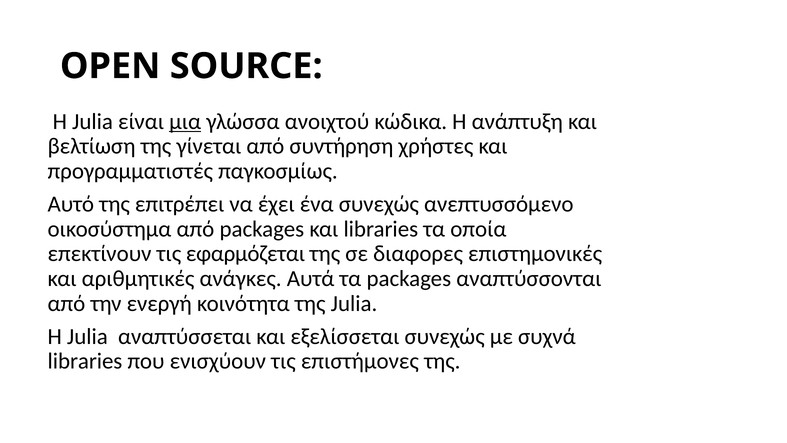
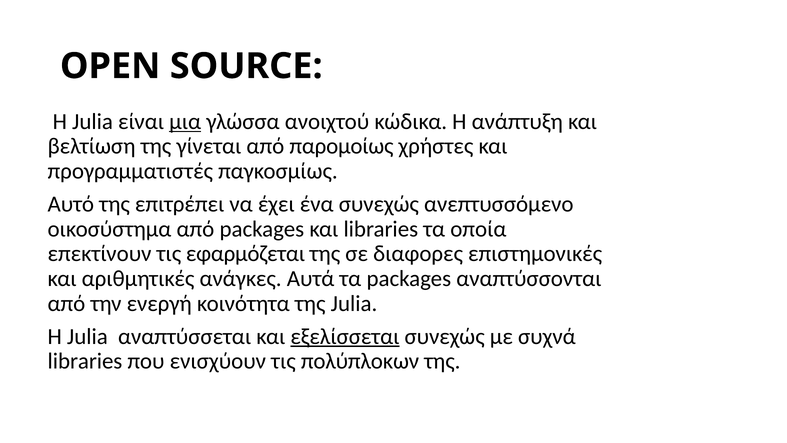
συντήρηση: συντήρηση -> παρομοίως
εξελίσσεται underline: none -> present
επιστήμονες: επιστήμονες -> πολύπλοκων
